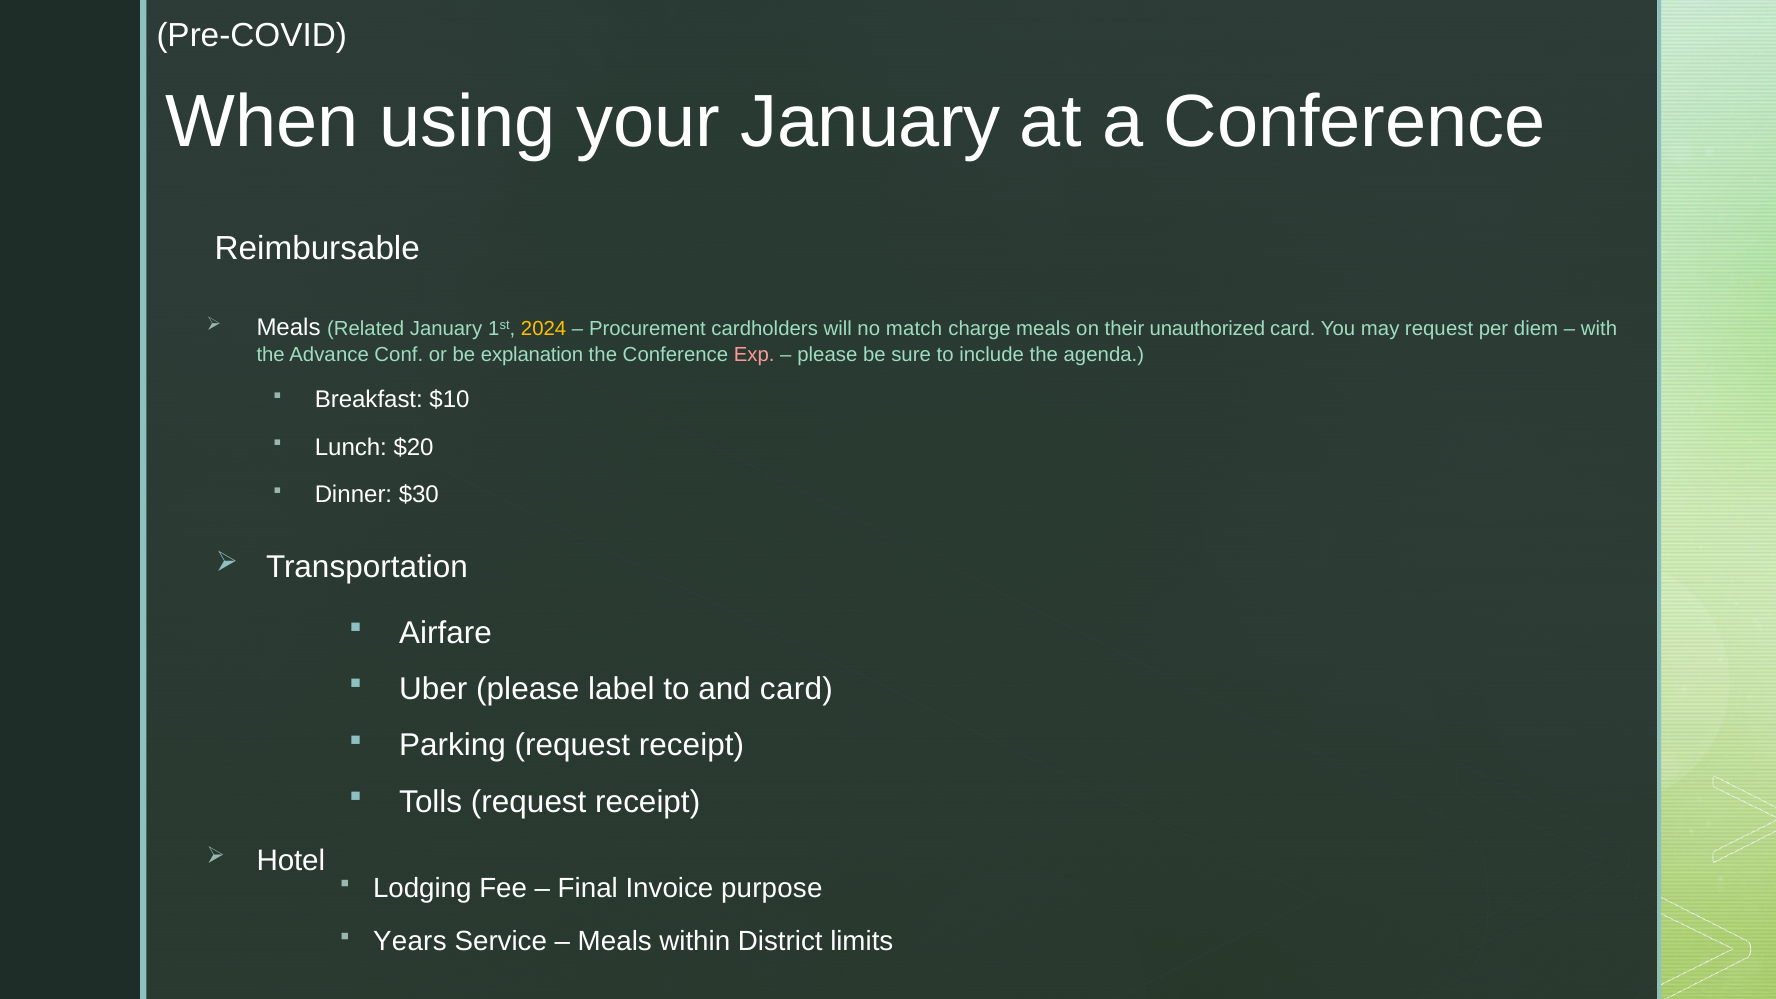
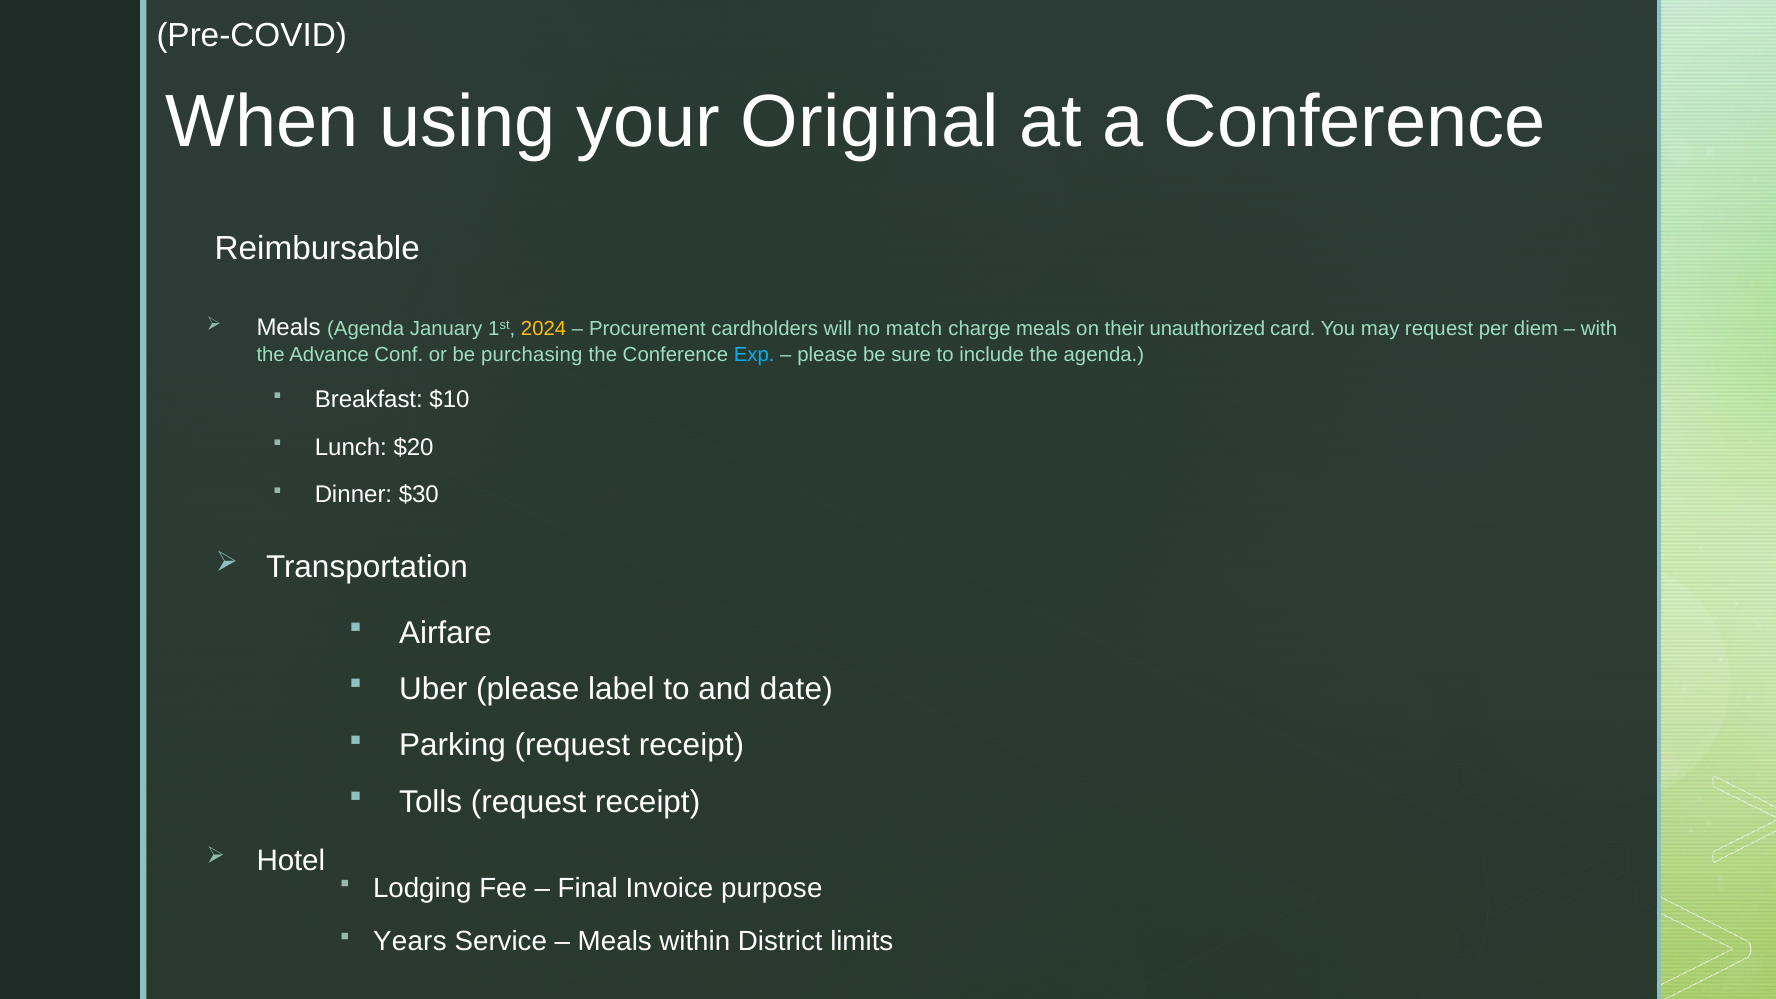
your January: January -> Original
Meals Related: Related -> Agenda
explanation: explanation -> purchasing
Exp colour: pink -> light blue
and card: card -> date
